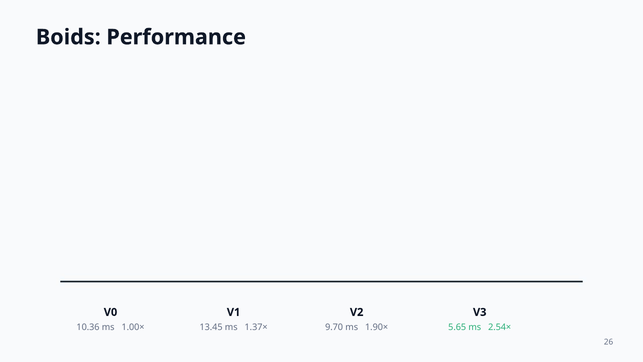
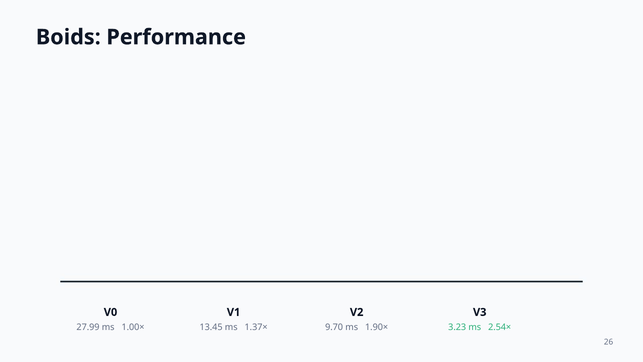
10.36: 10.36 -> 27.99
5.65: 5.65 -> 3.23
